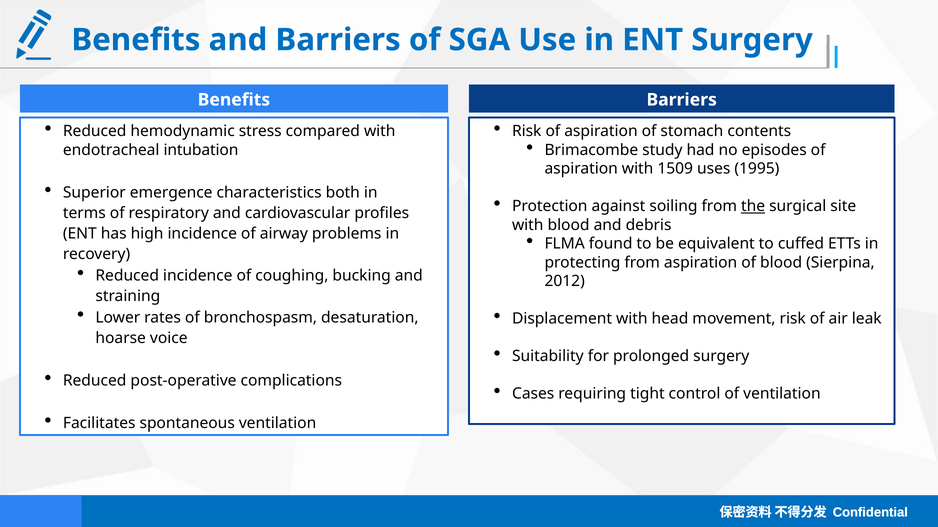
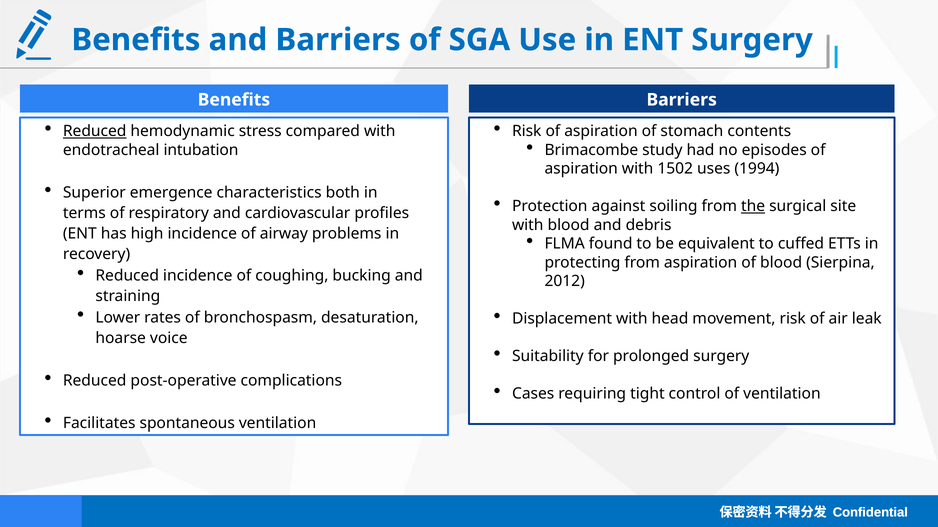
Reduced at (95, 131) underline: none -> present
1509: 1509 -> 1502
1995: 1995 -> 1994
